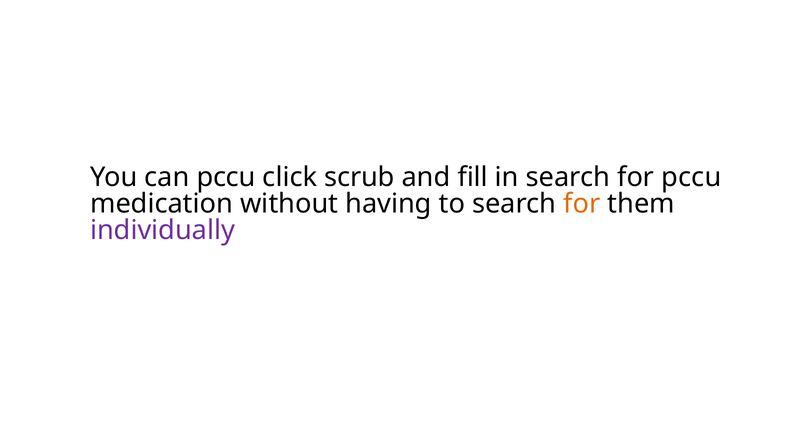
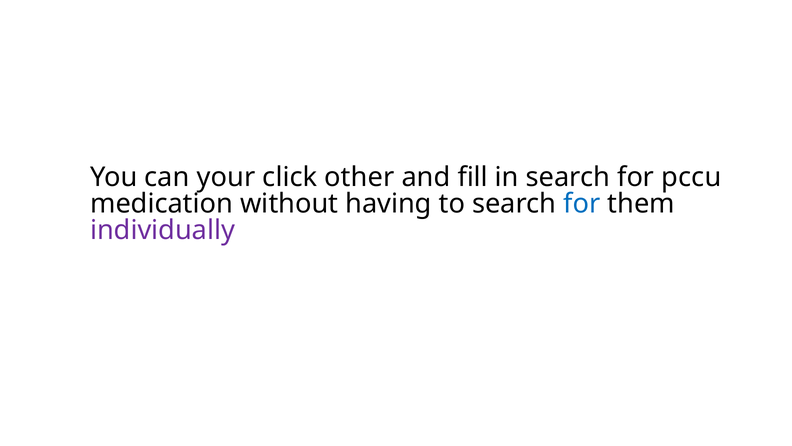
can pccu: pccu -> your
scrub: scrub -> other
for at (582, 203) colour: orange -> blue
